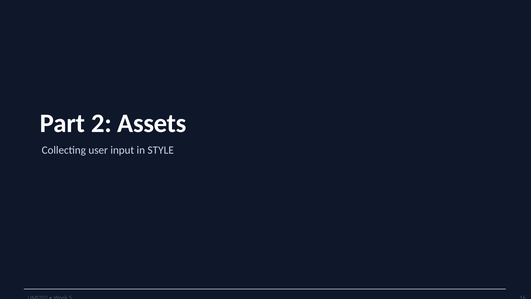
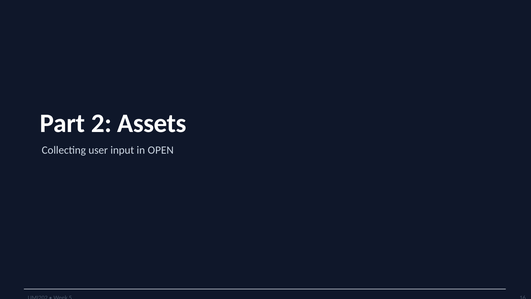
STYLE: STYLE -> OPEN
